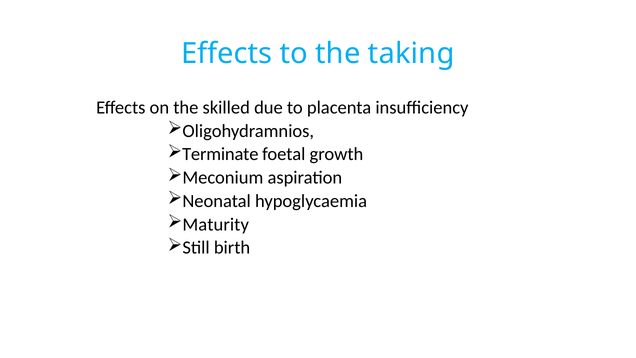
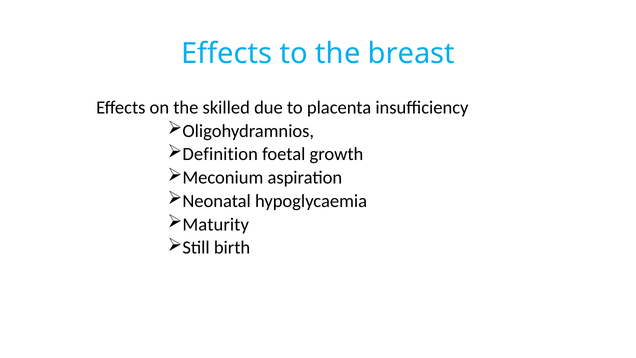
taking: taking -> breast
Terminate: Terminate -> Definition
